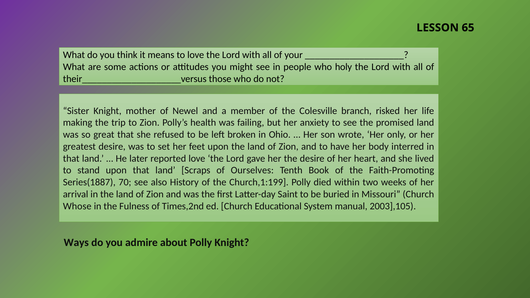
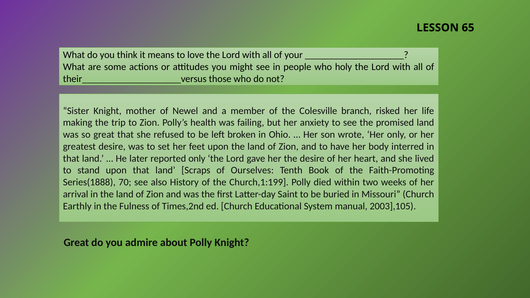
reported love: love -> only
Series(1887: Series(1887 -> Series(1888
Whose: Whose -> Earthly
Ways at (76, 242): Ways -> Great
